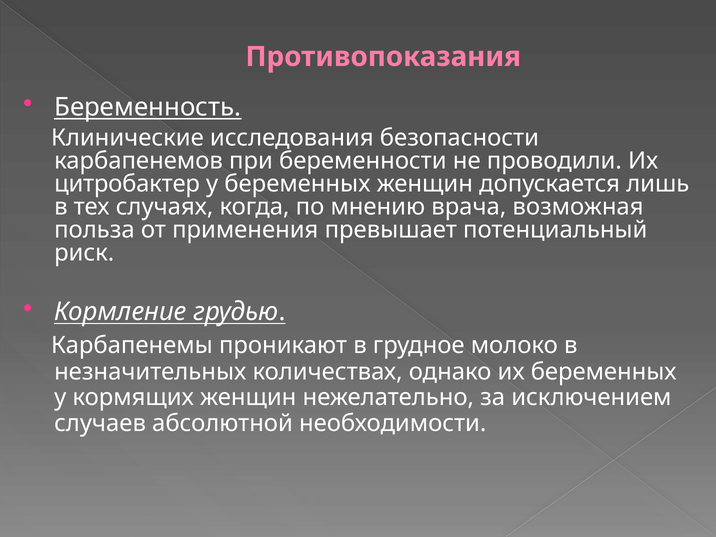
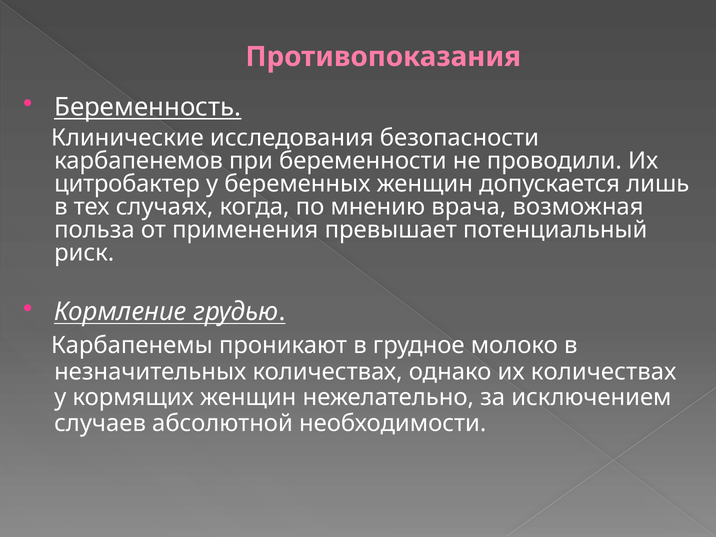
их беременных: беременных -> количествах
